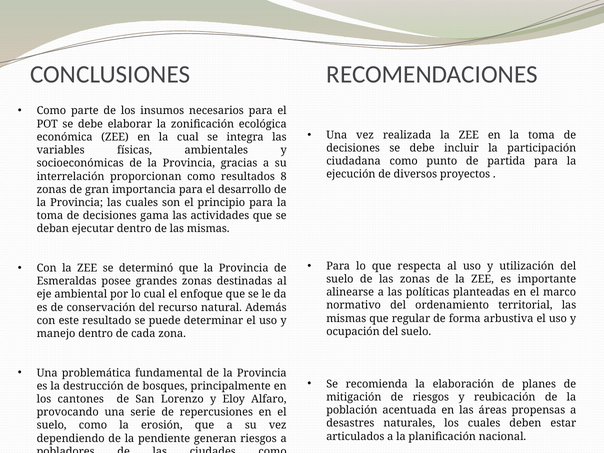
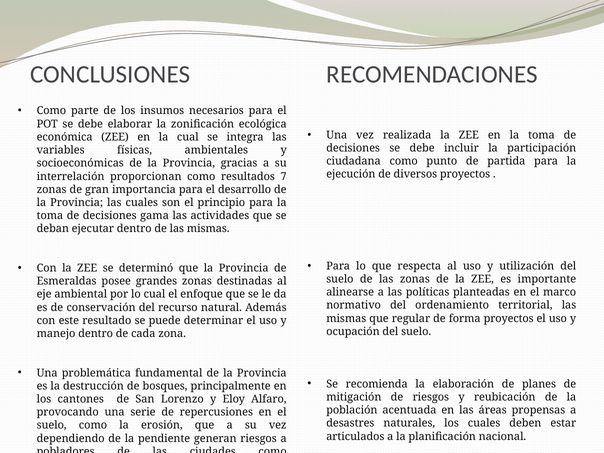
8: 8 -> 7
forma arbustiva: arbustiva -> proyectos
